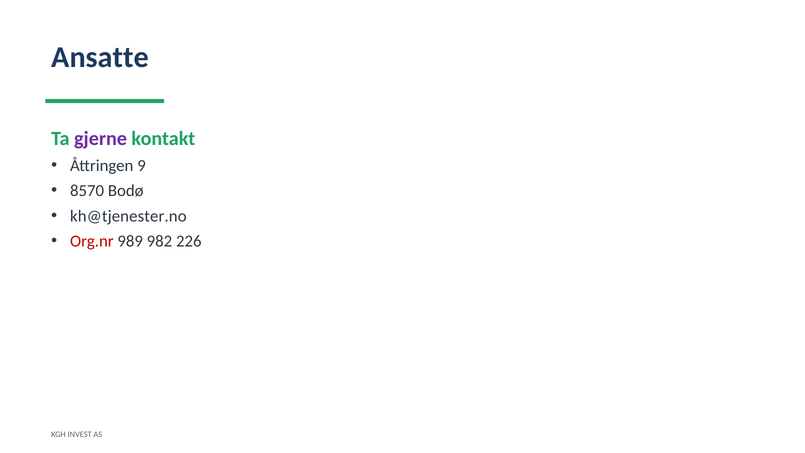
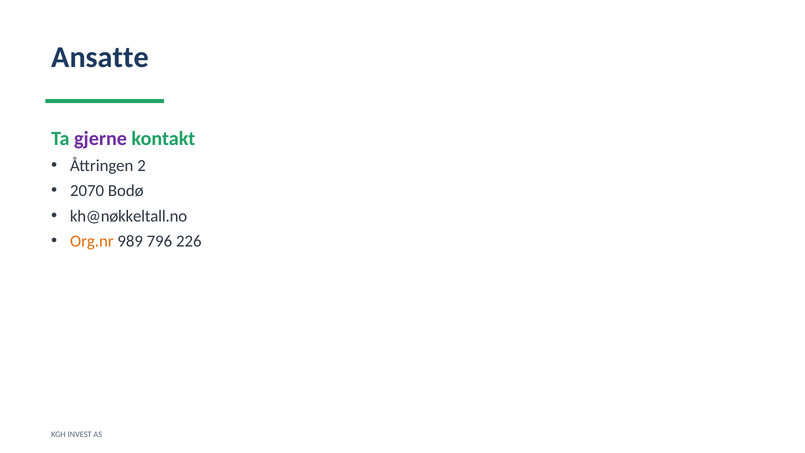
9: 9 -> 2
8570: 8570 -> 2070
kh@tjenester.no: kh@tjenester.no -> kh@nøkkeltall.no
Org.nr colour: red -> orange
982: 982 -> 796
